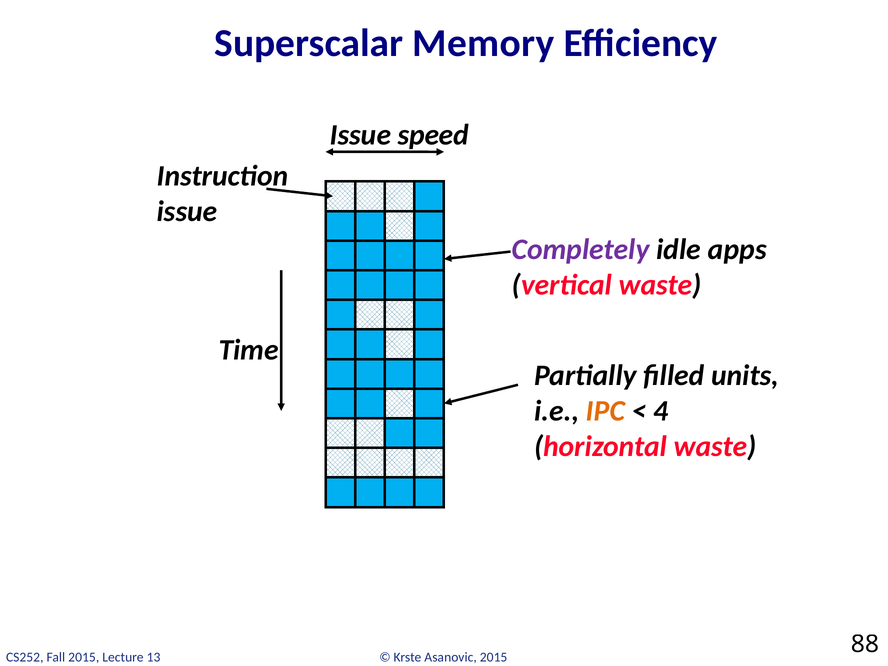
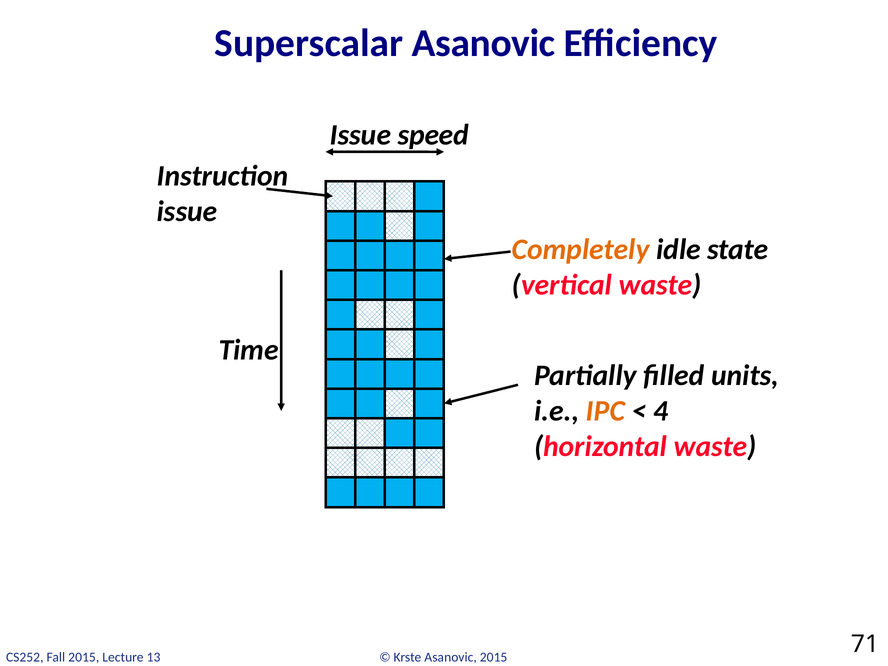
Superscalar Memory: Memory -> Asanovic
Completely colour: purple -> orange
apps: apps -> state
88: 88 -> 71
